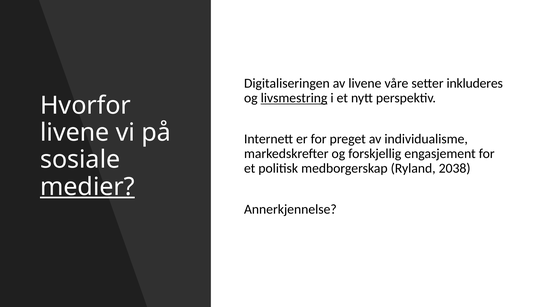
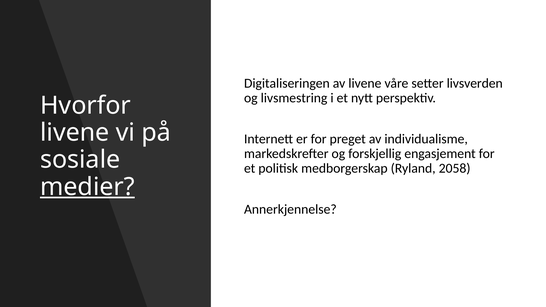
inkluderes: inkluderes -> livsverden
livsmestring underline: present -> none
2038: 2038 -> 2058
